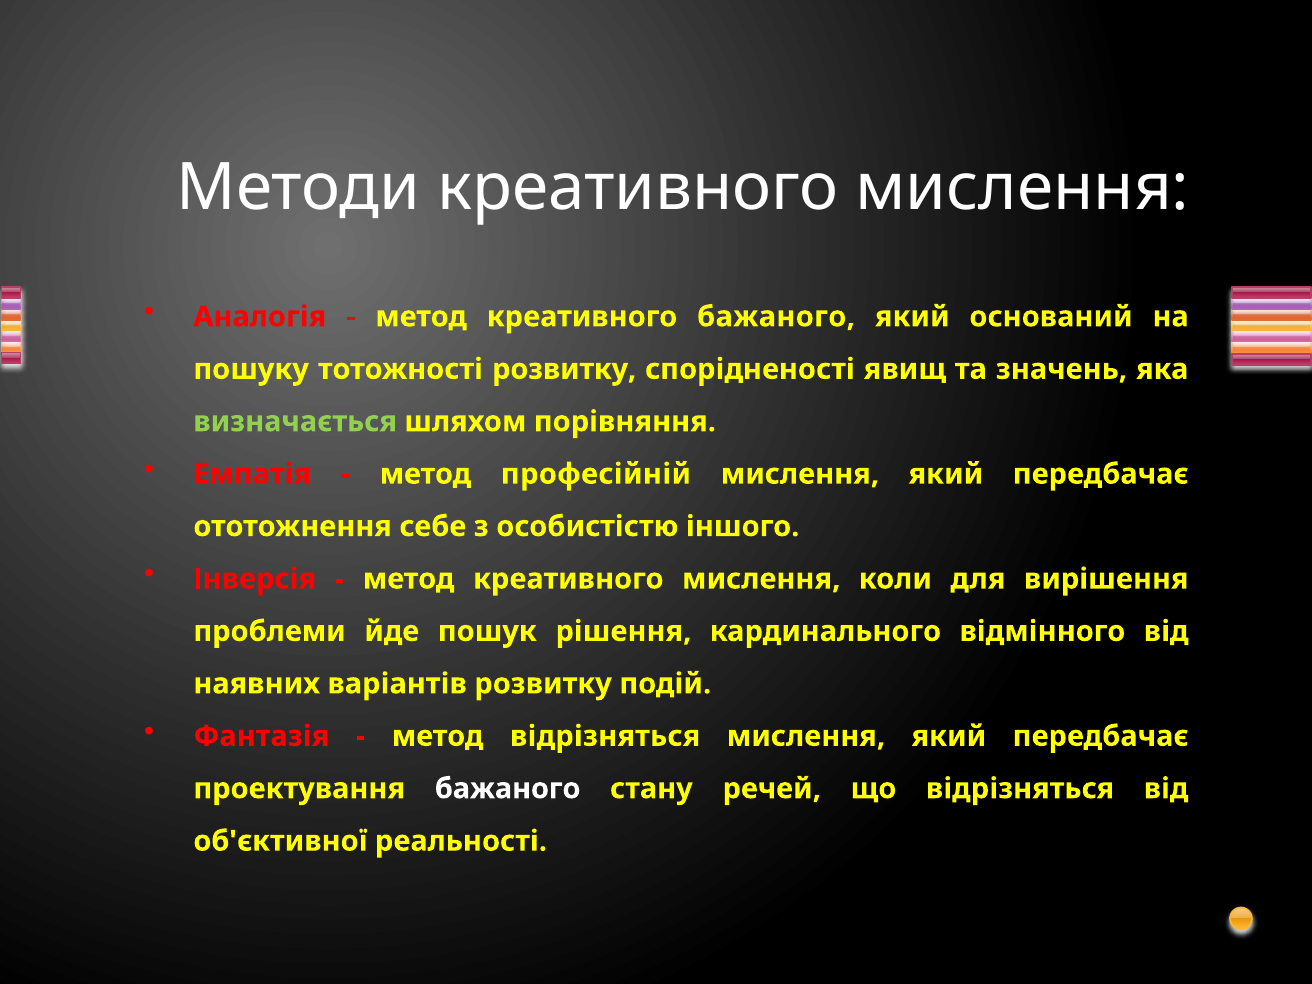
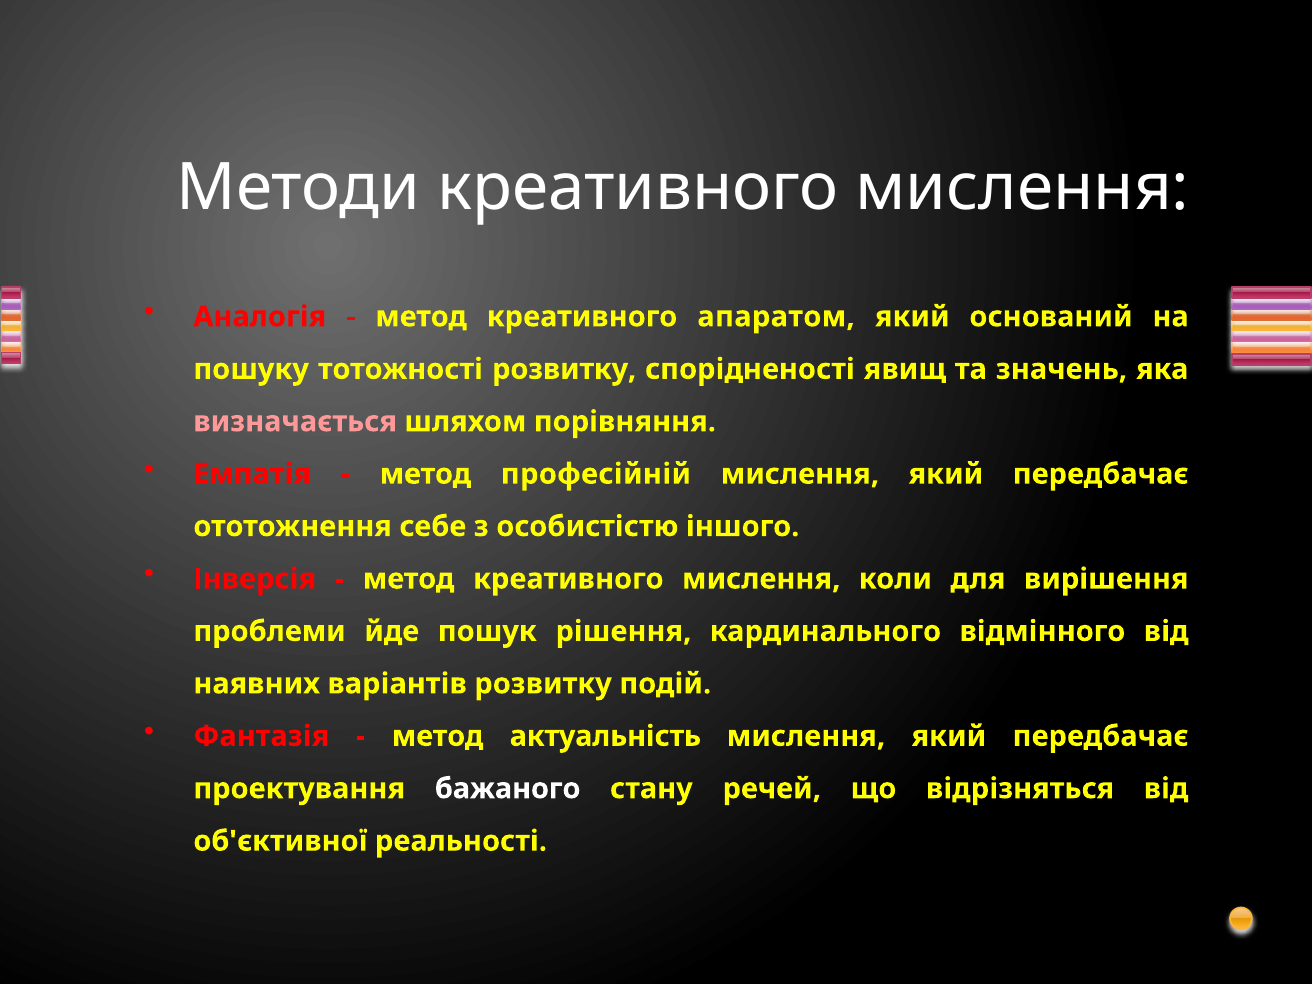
креативного бажаного: бажаного -> апаратом
визначається colour: light green -> pink
метод відрізняться: відрізняться -> актуальність
